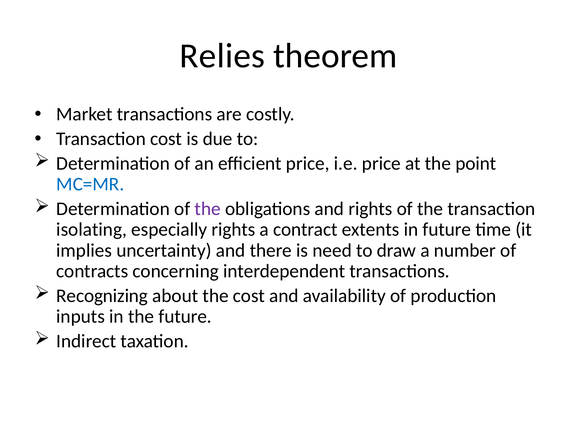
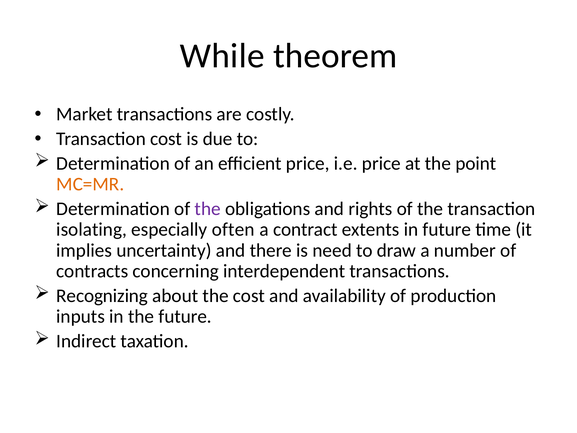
Relies: Relies -> While
MC=MR colour: blue -> orange
especially rights: rights -> often
